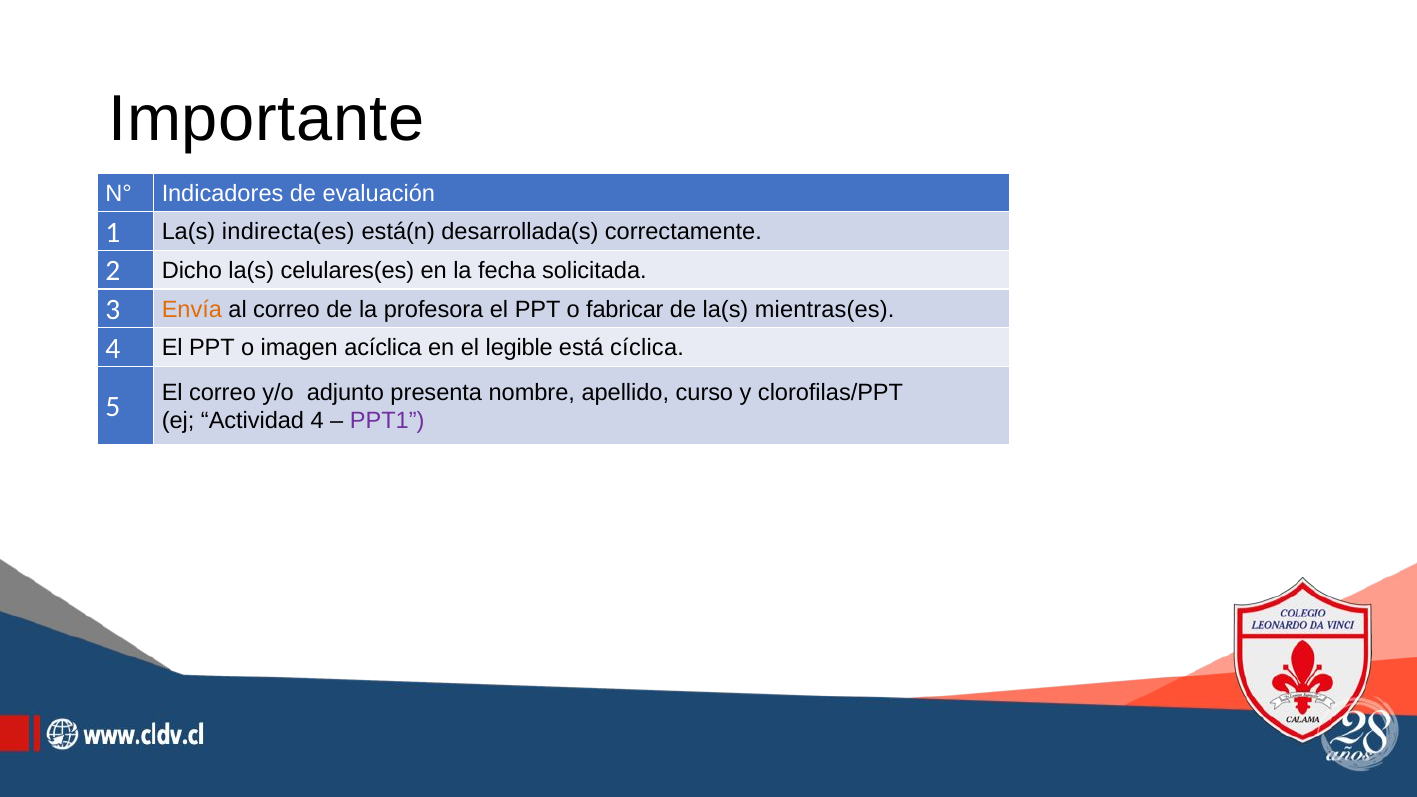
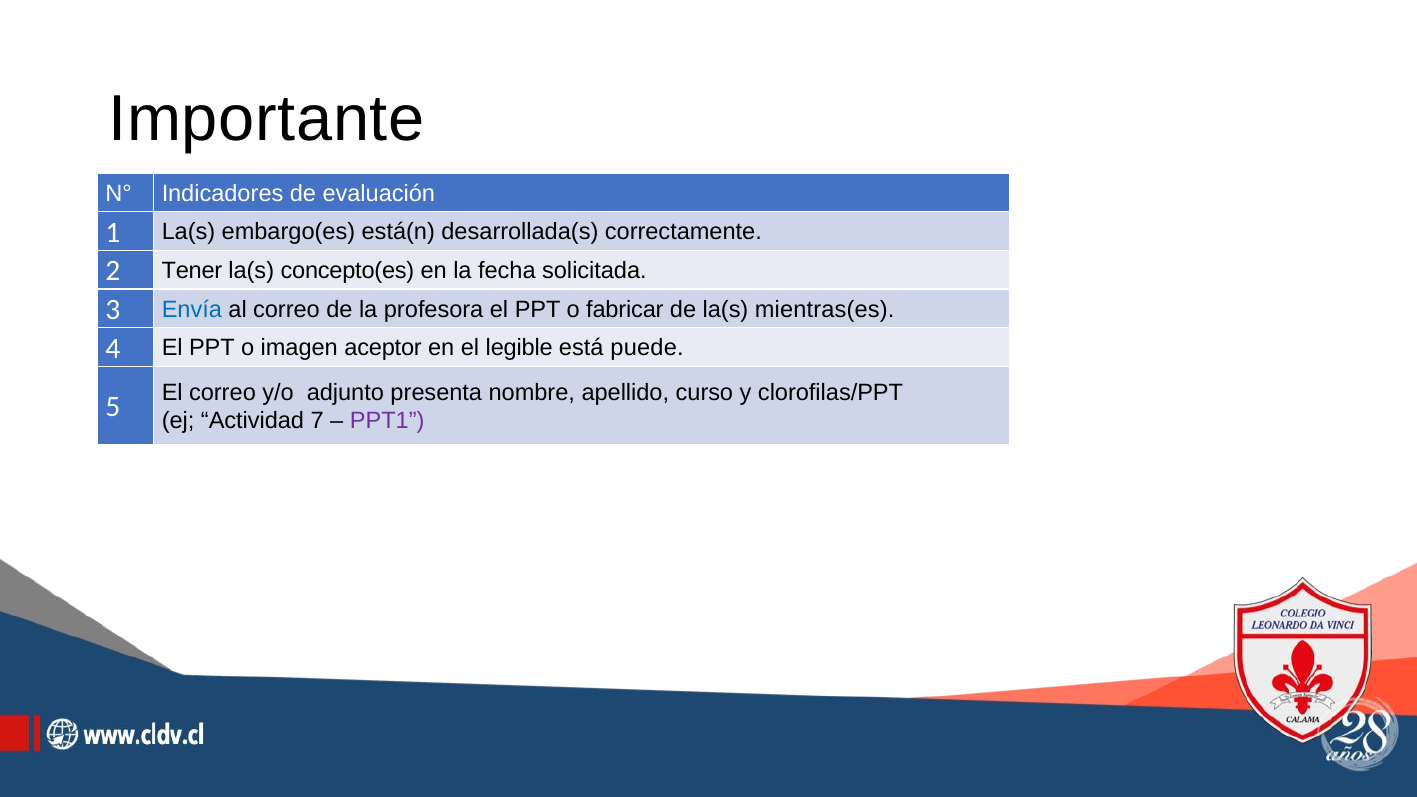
indirecta(es: indirecta(es -> embargo(es
Dicho: Dicho -> Tener
celulares(es: celulares(es -> concepto(es
Envía colour: orange -> blue
acíclica: acíclica -> aceptor
cíclica: cíclica -> puede
Actividad 4: 4 -> 7
